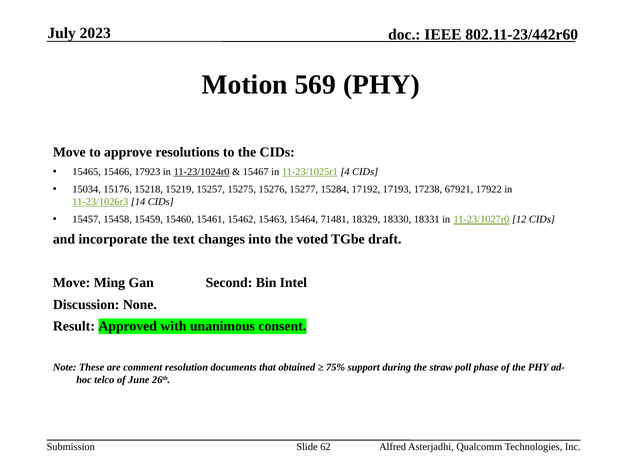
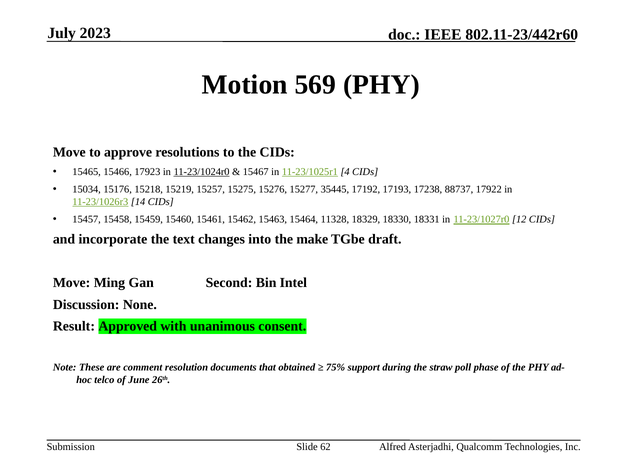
15284: 15284 -> 35445
67921: 67921 -> 88737
71481: 71481 -> 11328
voted: voted -> make
